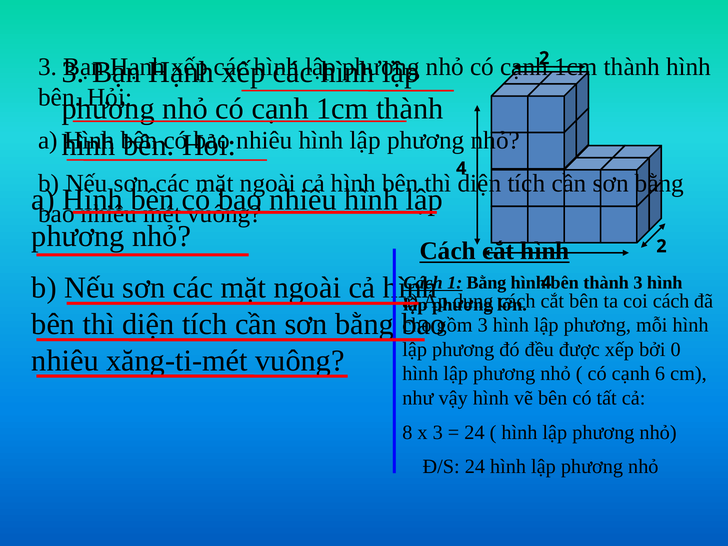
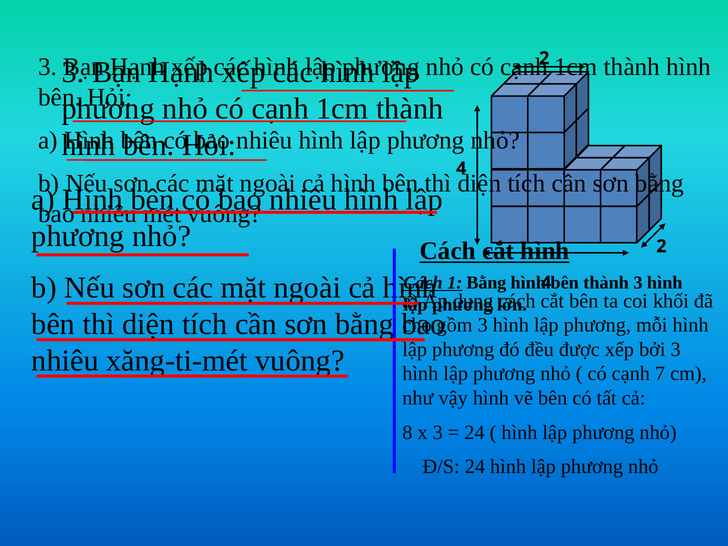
coi cách: cách -> khối
bởi 0: 0 -> 3
6: 6 -> 7
